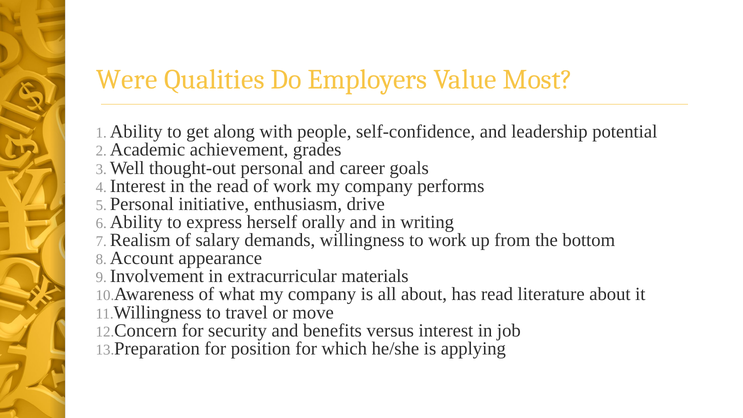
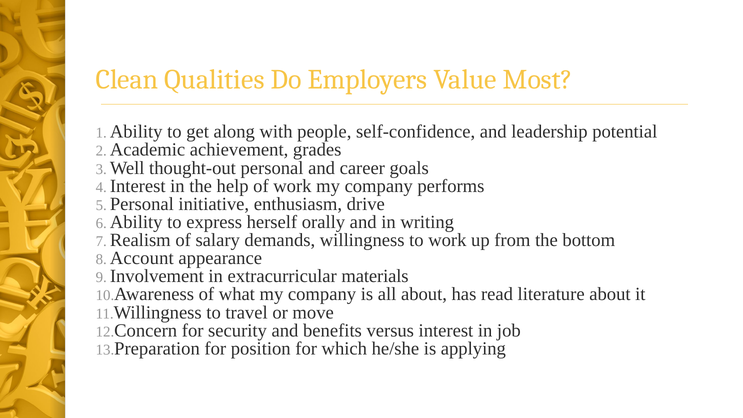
Were: Were -> Clean
the read: read -> help
